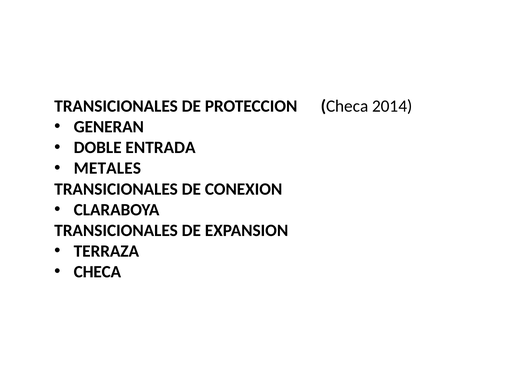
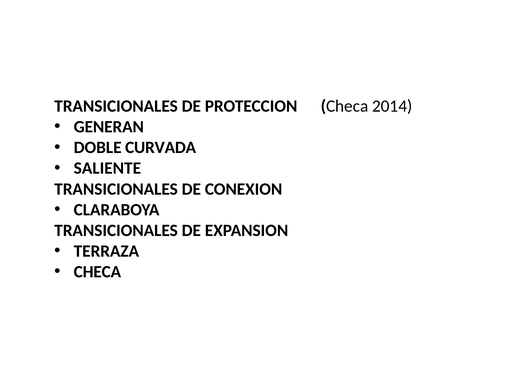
ENTRADA: ENTRADA -> CURVADA
METALES: METALES -> SALIENTE
